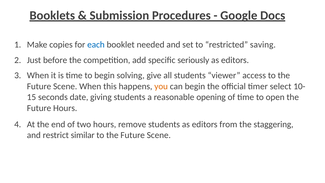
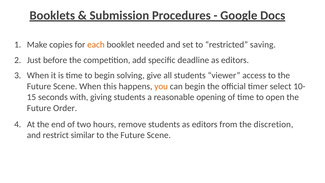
each colour: blue -> orange
seriously: seriously -> deadline
date: date -> with
Future Hours: Hours -> Order
staggering: staggering -> discretion
